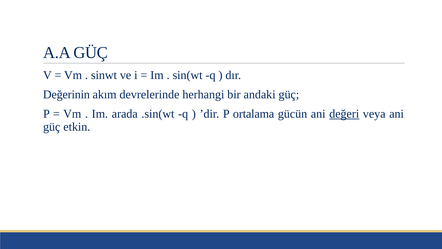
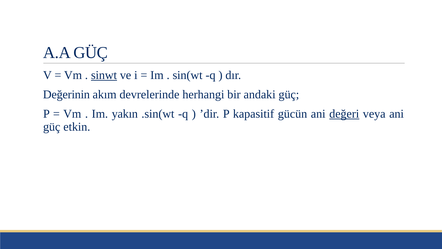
sinwt underline: none -> present
arada: arada -> yakın
ortalama: ortalama -> kapasitif
